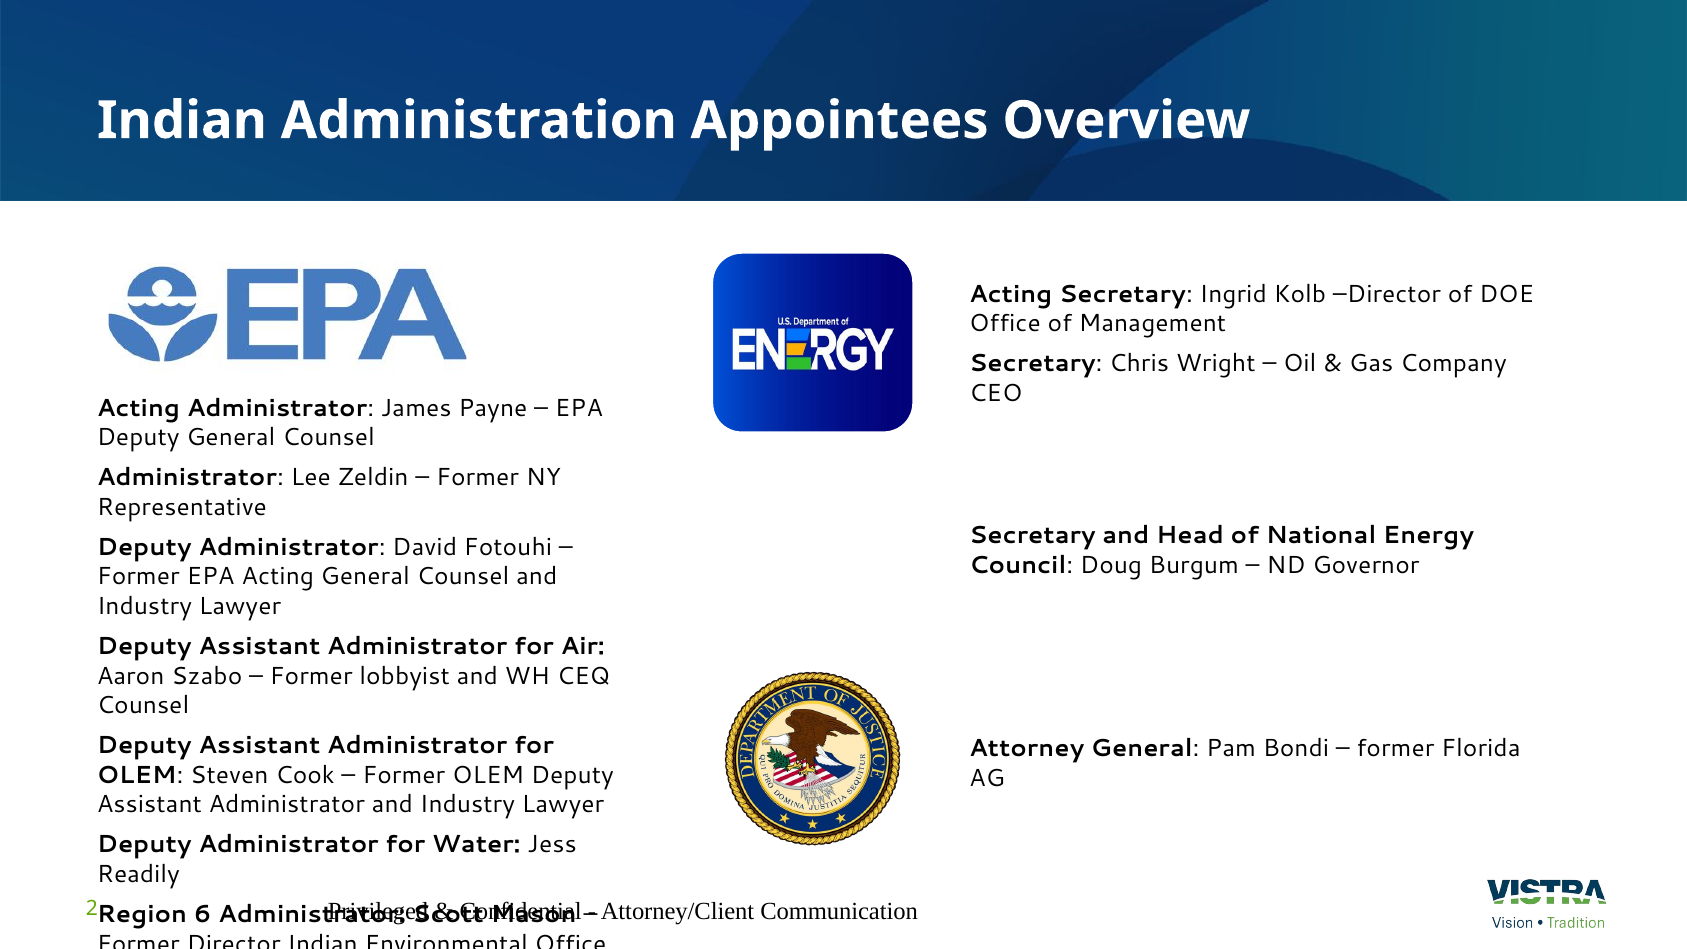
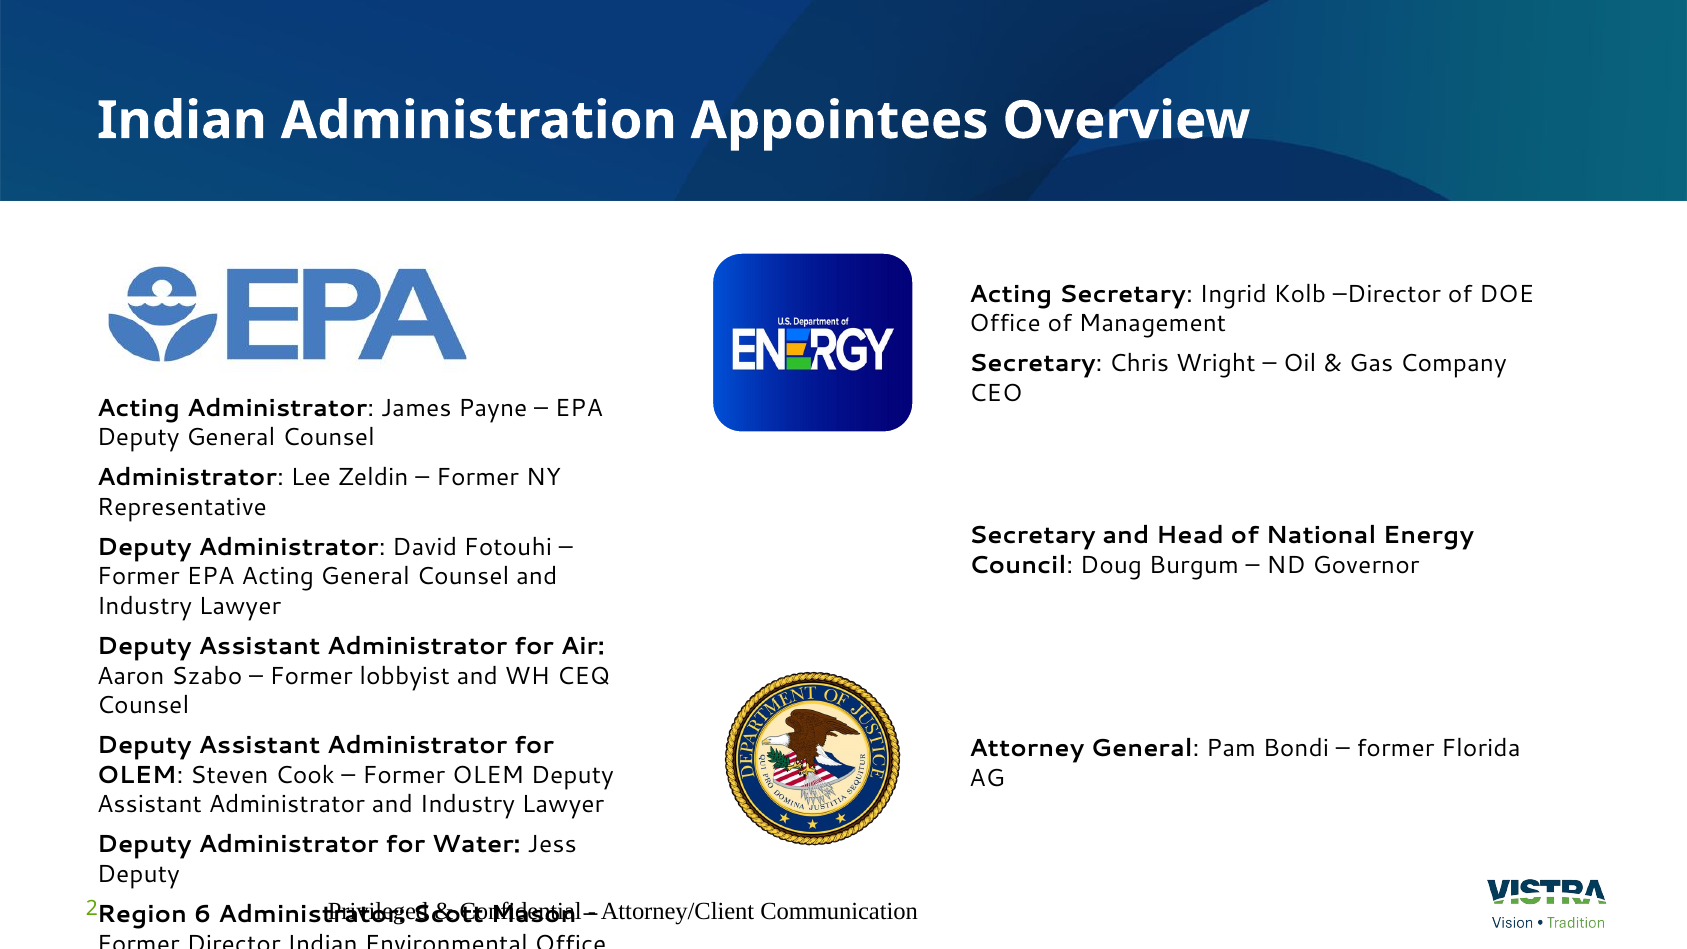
Readily at (138, 875): Readily -> Deputy
